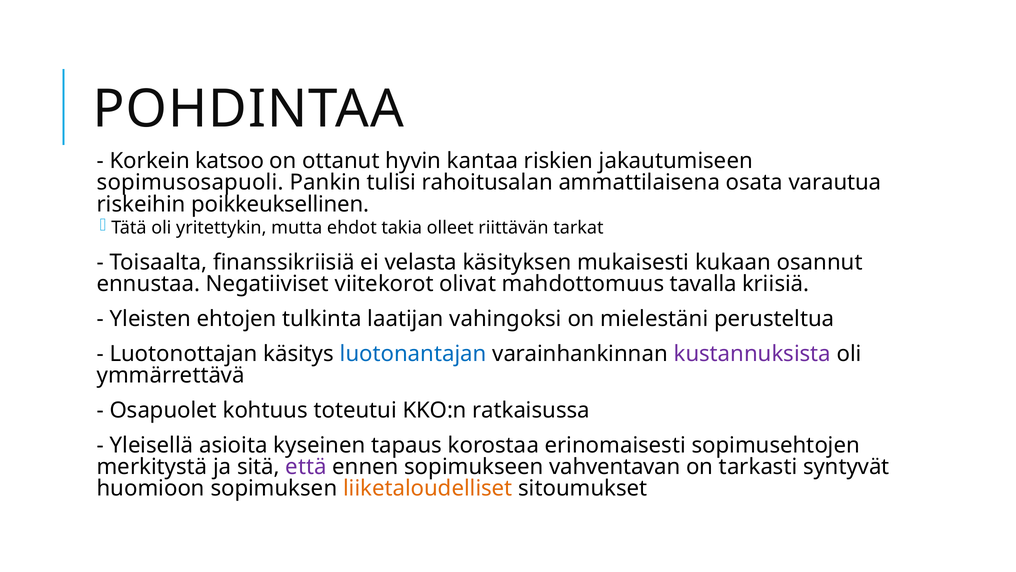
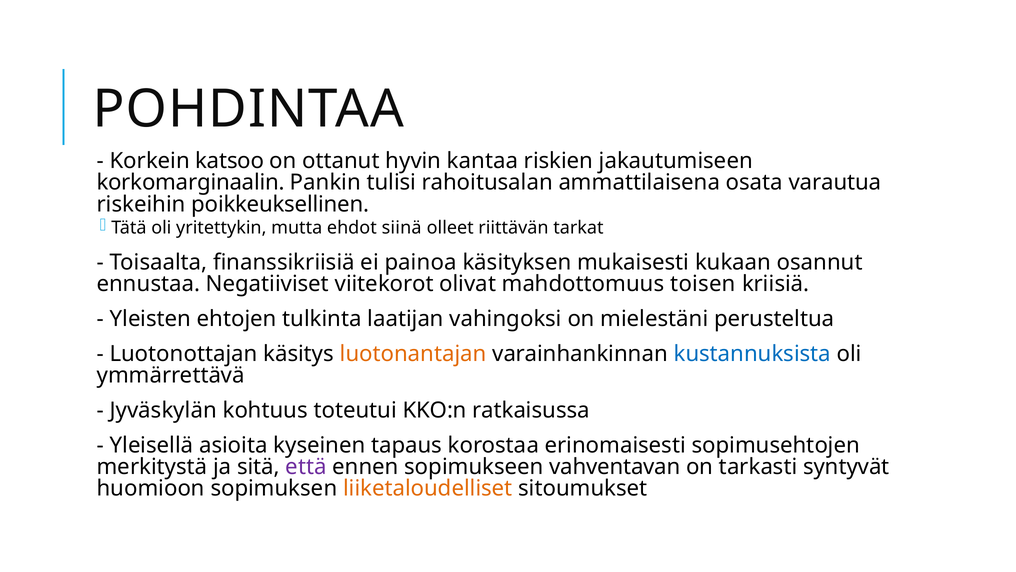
sopimusosapuoli: sopimusosapuoli -> korkomarginaalin
takia: takia -> siinä
velasta: velasta -> painoa
tavalla: tavalla -> toisen
luotonantajan colour: blue -> orange
kustannuksista colour: purple -> blue
Osapuolet: Osapuolet -> Jyväskylän
